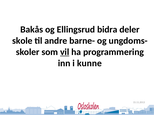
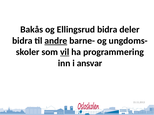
skole at (22, 41): skole -> bidra
andre underline: none -> present
kunne: kunne -> ansvar
